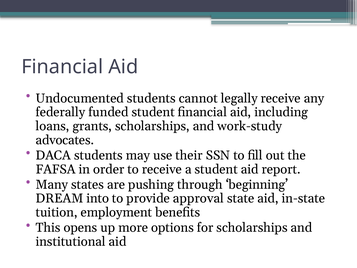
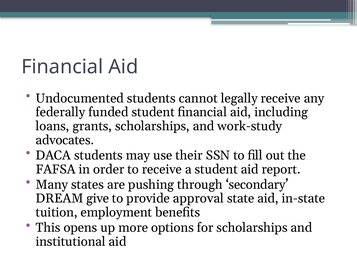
beginning: beginning -> secondary
into: into -> give
